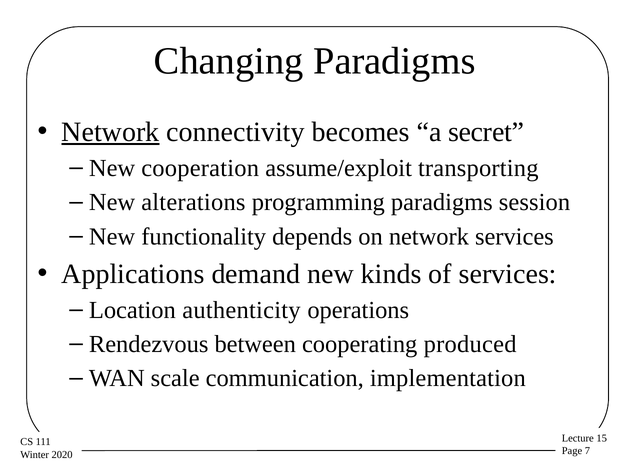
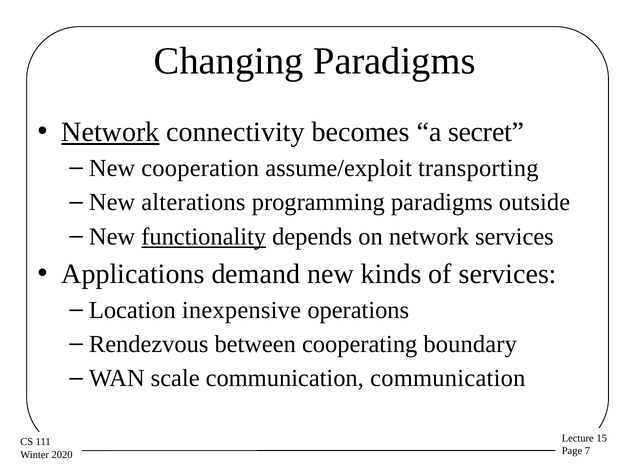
session: session -> outside
functionality underline: none -> present
authenticity: authenticity -> inexpensive
produced: produced -> boundary
communication implementation: implementation -> communication
